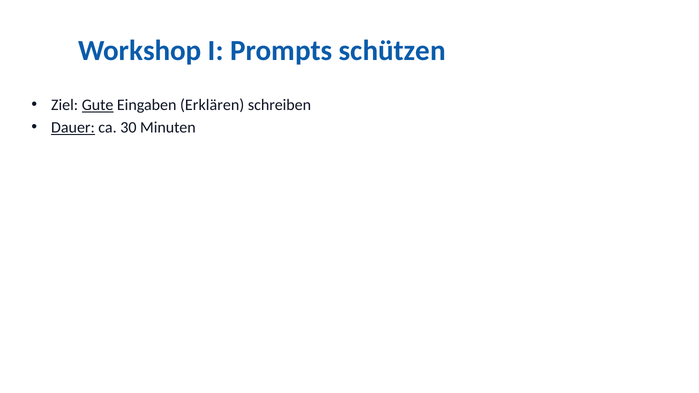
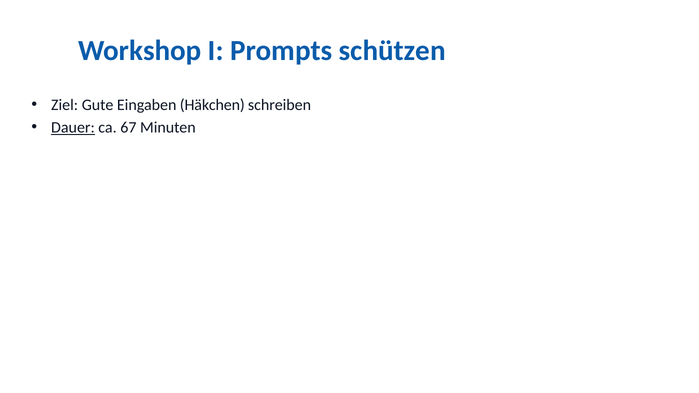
Gute underline: present -> none
Erklären: Erklären -> Häkchen
30: 30 -> 67
